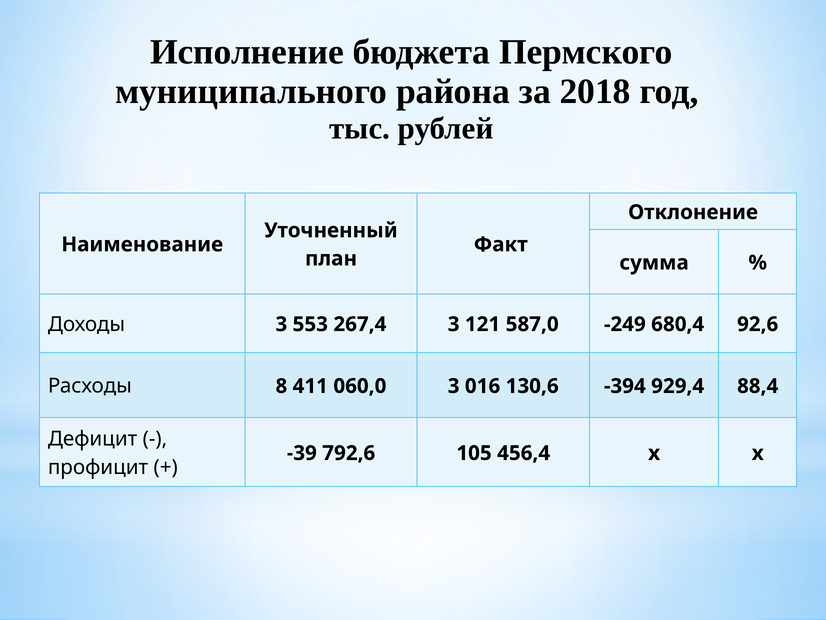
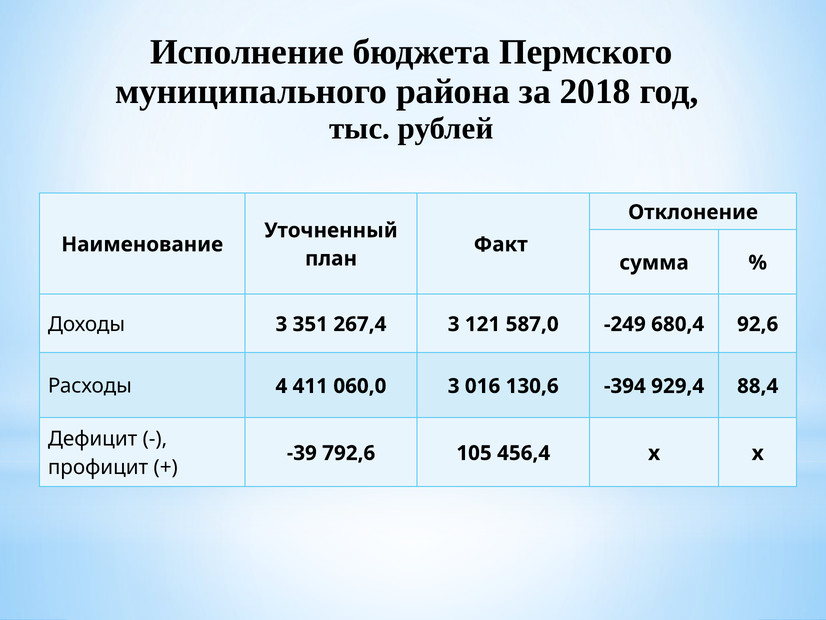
553: 553 -> 351
8: 8 -> 4
